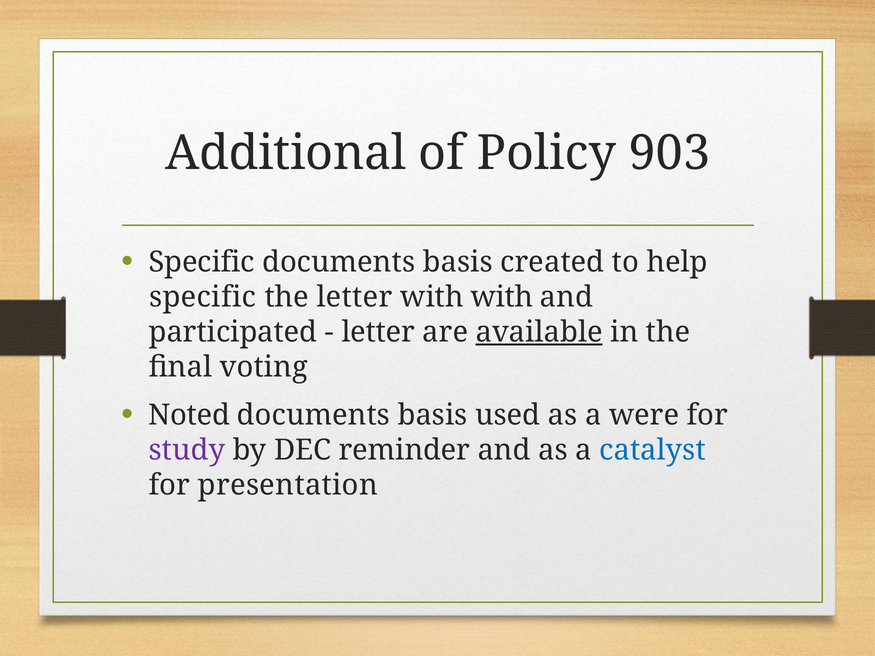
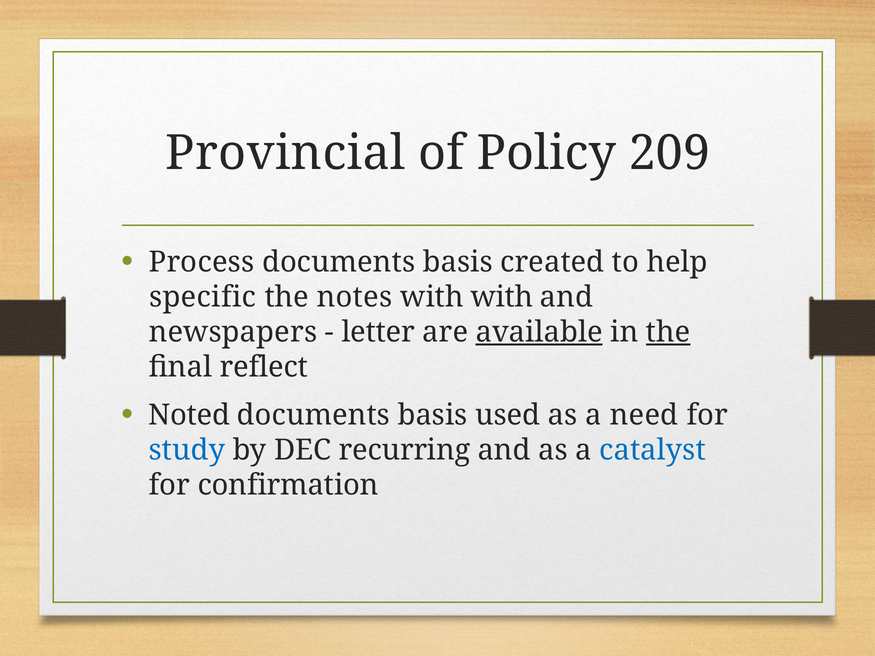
Additional: Additional -> Provincial
903: 903 -> 209
Specific at (202, 262): Specific -> Process
the letter: letter -> notes
participated: participated -> newspapers
the at (668, 332) underline: none -> present
voting: voting -> reflect
were: were -> need
study colour: purple -> blue
reminder: reminder -> recurring
presentation: presentation -> confirmation
